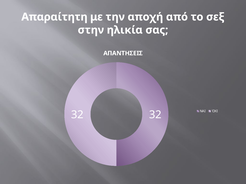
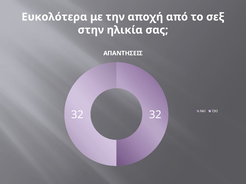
Απαραίτητη: Απαραίτητη -> Ευκολότερα
